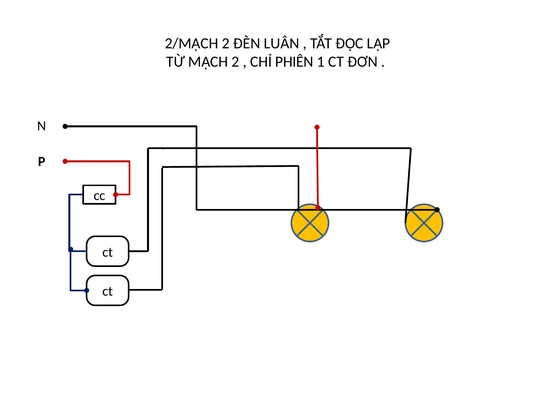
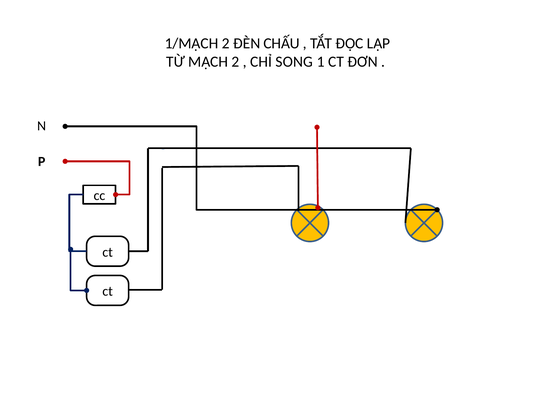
2/MẠCH: 2/MẠCH -> 1/MẠCH
LUÂN: LUÂN -> CHẤU
PHIÊN: PHIÊN -> SONG
